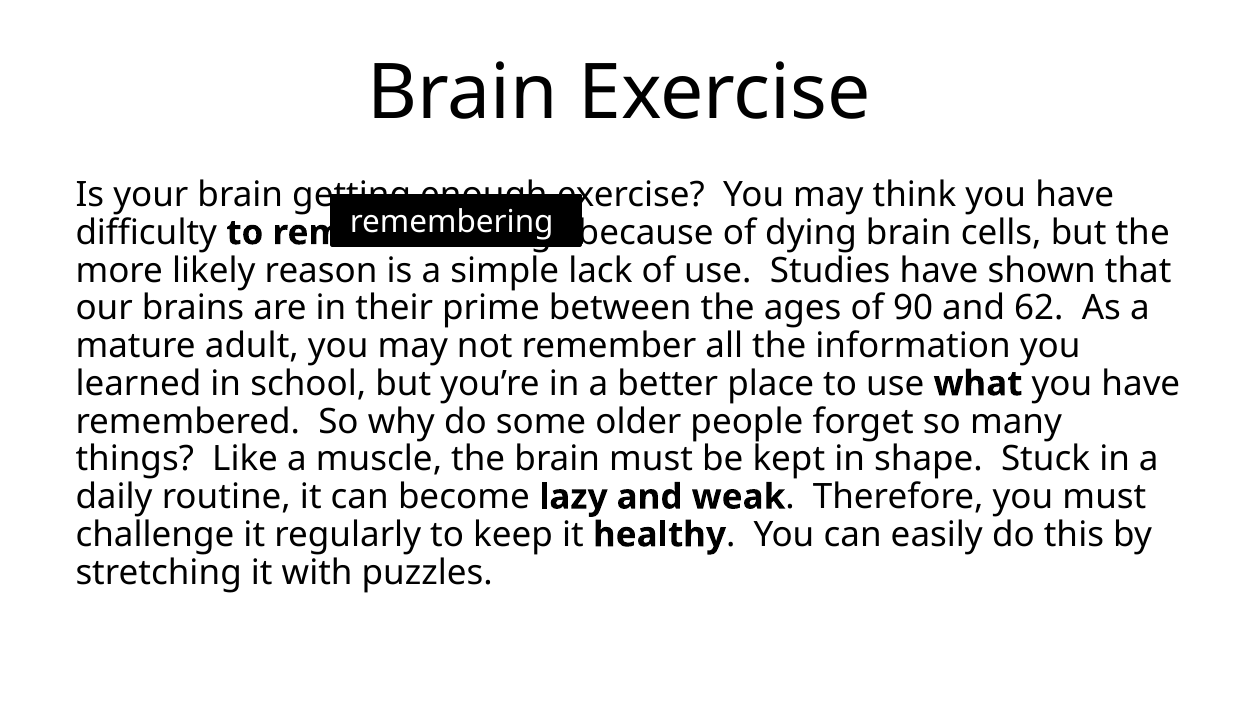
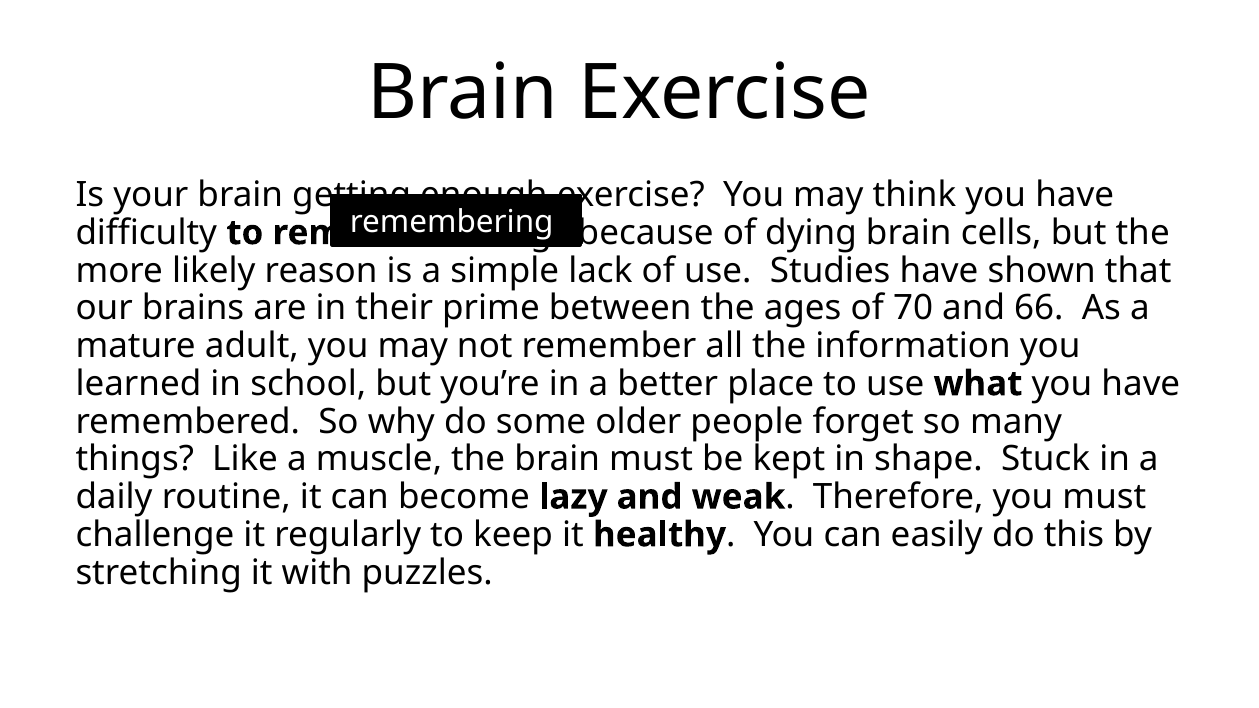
90: 90 -> 70
62: 62 -> 66
